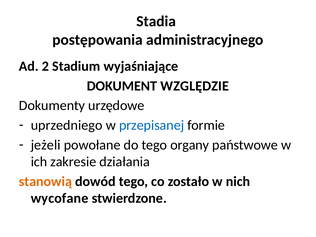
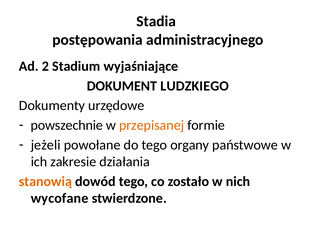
WZGLĘDZIE: WZGLĘDZIE -> LUDZKIEGO
uprzedniego: uprzedniego -> powszechnie
przepisanej colour: blue -> orange
